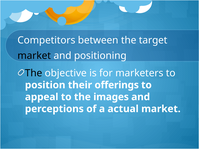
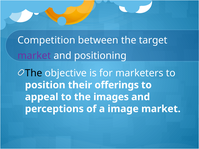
Competitors: Competitors -> Competition
market at (34, 56) colour: black -> purple
actual: actual -> image
